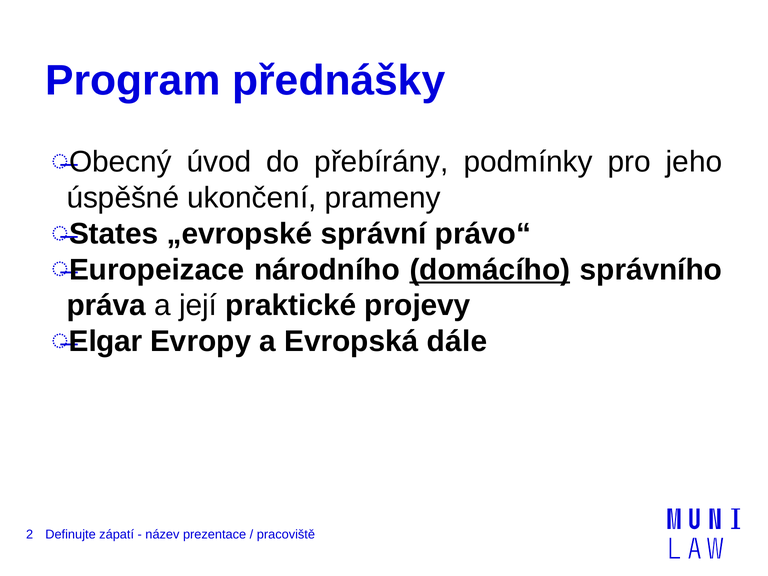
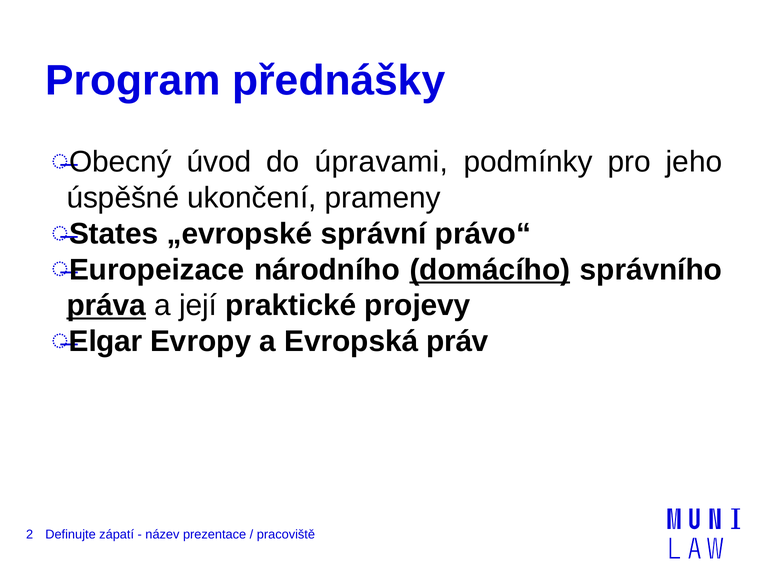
přebírány: přebírány -> úpravami
práva underline: none -> present
dále: dále -> práv
